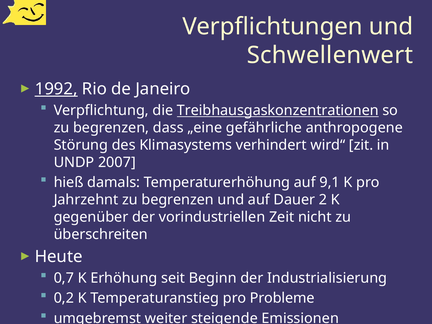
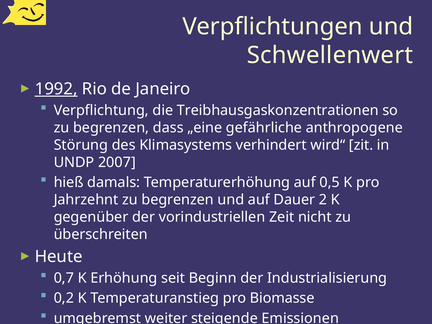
Treibhausgaskonzentrationen underline: present -> none
9,1: 9,1 -> 0,5
Probleme: Probleme -> Biomasse
